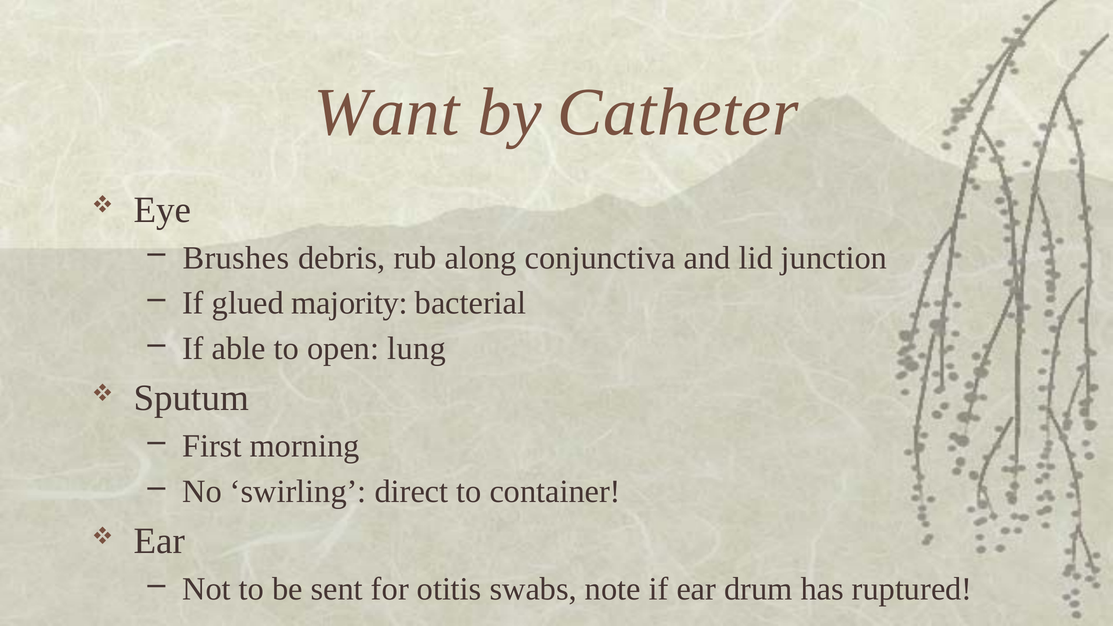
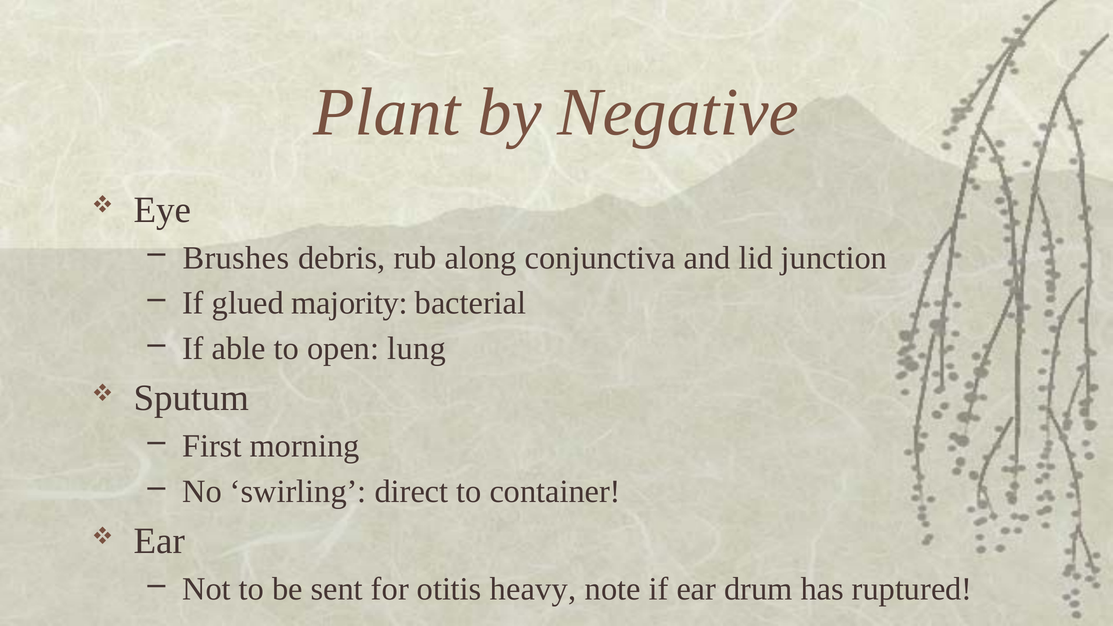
Want: Want -> Plant
Catheter: Catheter -> Negative
swabs: swabs -> heavy
